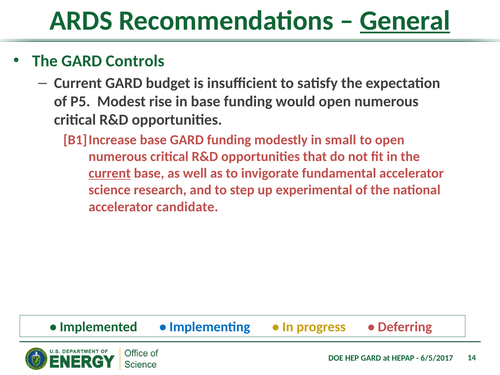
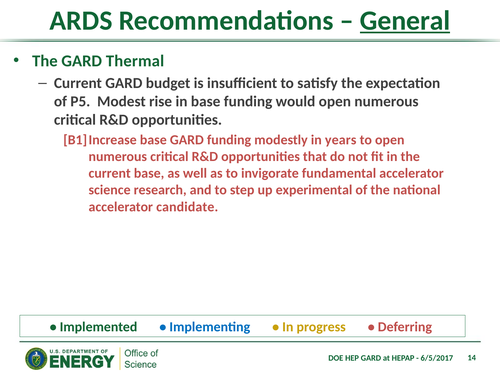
Controls: Controls -> Thermal
small: small -> years
current at (110, 173) underline: present -> none
